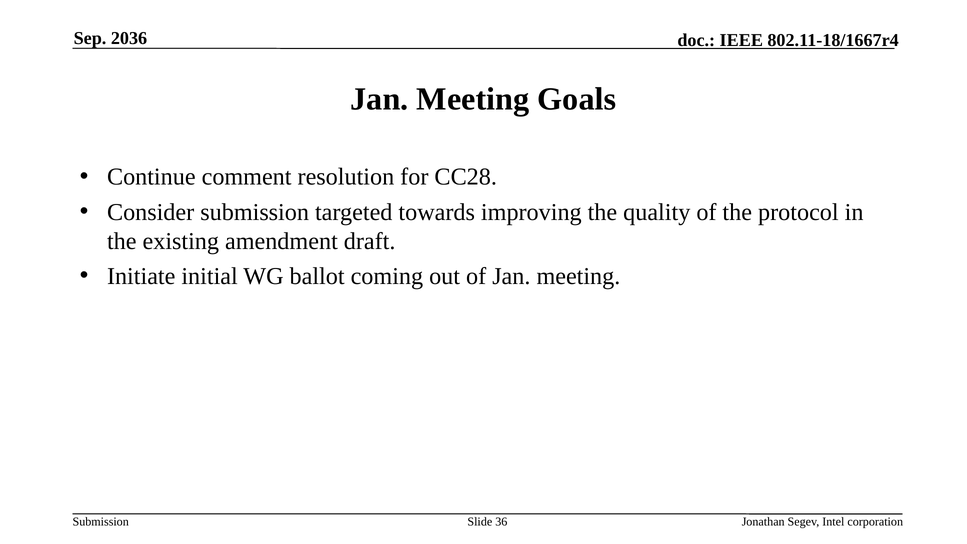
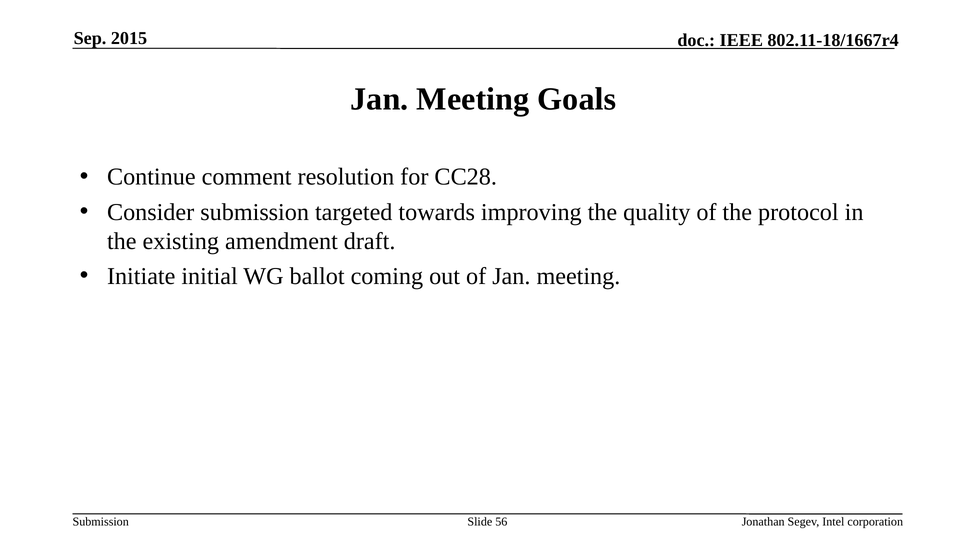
2036: 2036 -> 2015
36: 36 -> 56
